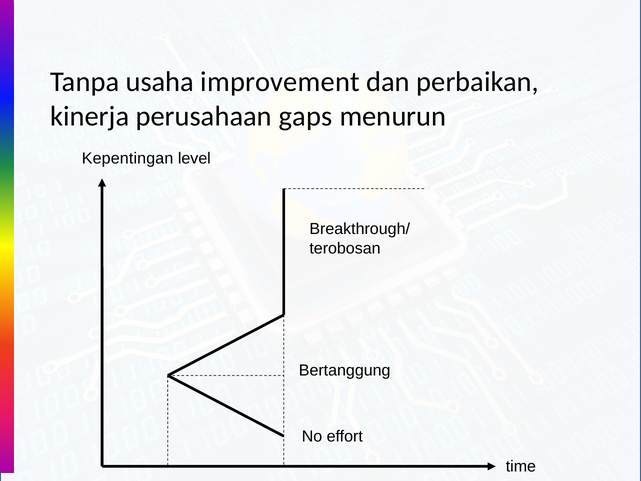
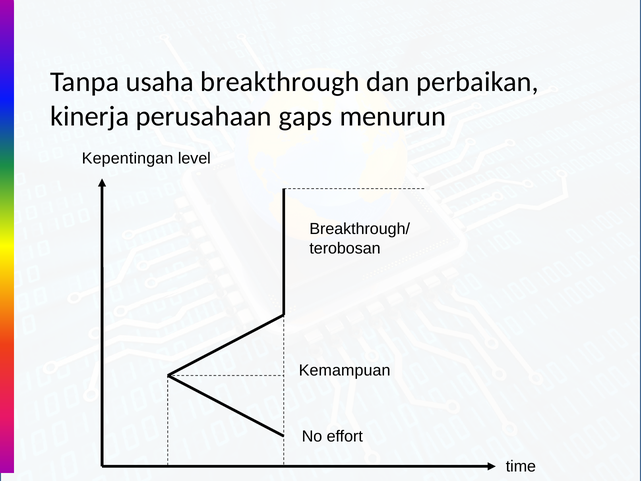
improvement: improvement -> breakthrough
Bertanggung: Bertanggung -> Kemampuan
